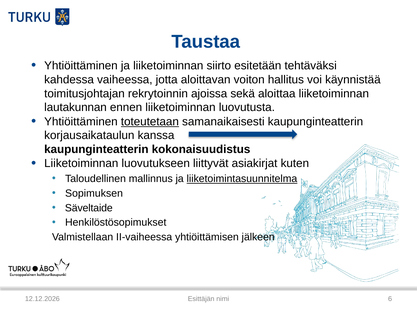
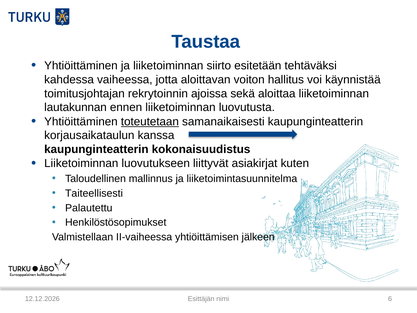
liiketoimintasuunnitelma underline: present -> none
Sopimuksen: Sopimuksen -> Taiteellisesti
Säveltaide: Säveltaide -> Palautettu
